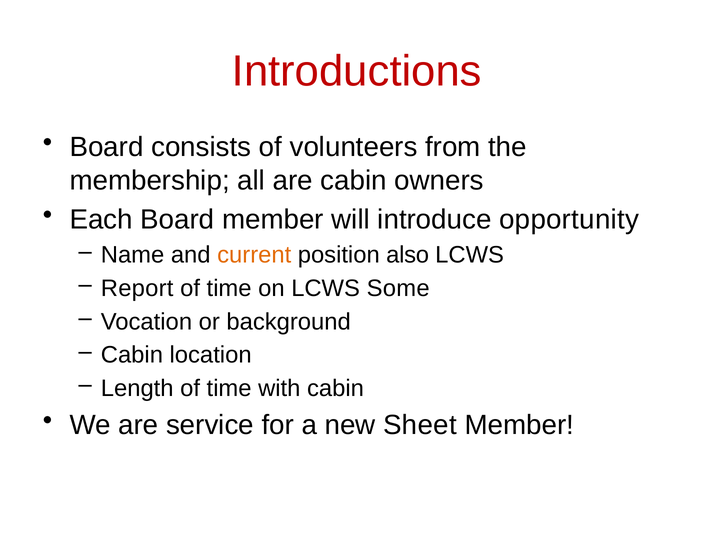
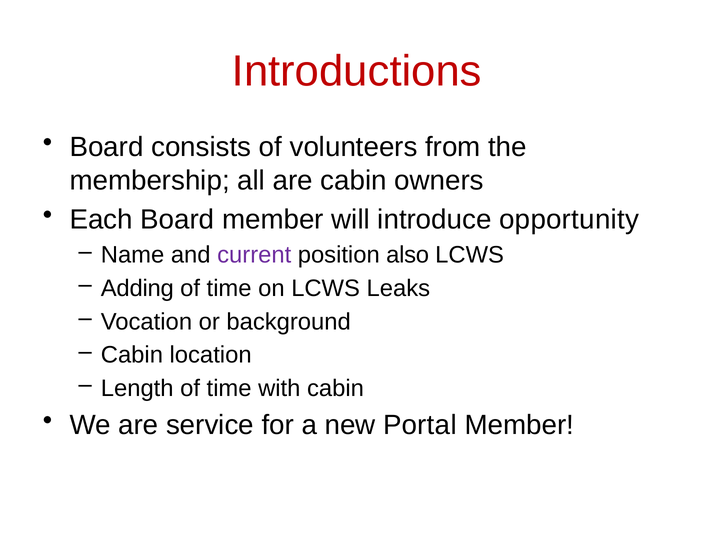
current colour: orange -> purple
Report: Report -> Adding
Some: Some -> Leaks
Sheet: Sheet -> Portal
